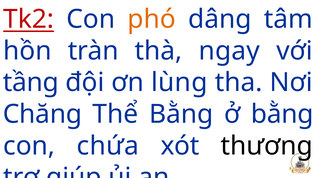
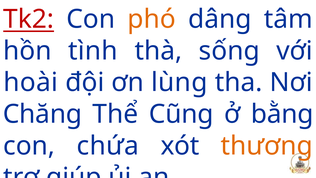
tràn: tràn -> tình
ngay: ngay -> sống
tầng: tầng -> hoài
Thể Bằng: Bằng -> Cũng
thương colour: black -> orange
